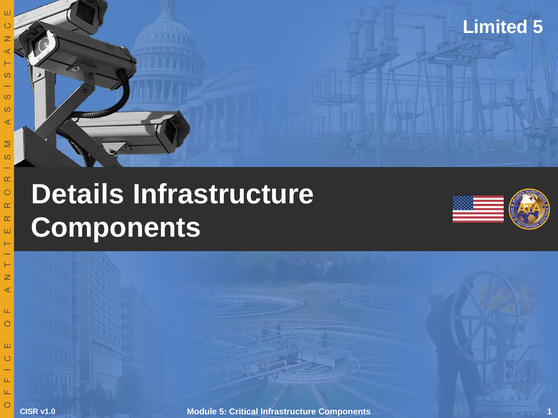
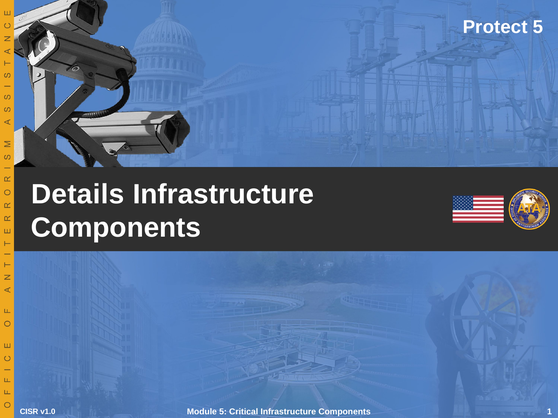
Limited: Limited -> Protect
